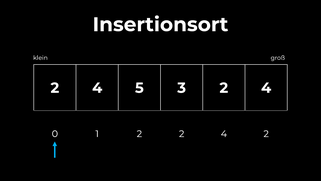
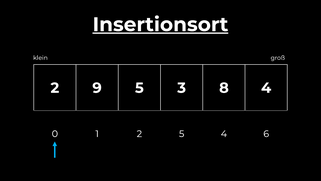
Insertionsort underline: none -> present
4 at (97, 88): 4 -> 9
3 2: 2 -> 8
2 2: 2 -> 5
4 2: 2 -> 6
